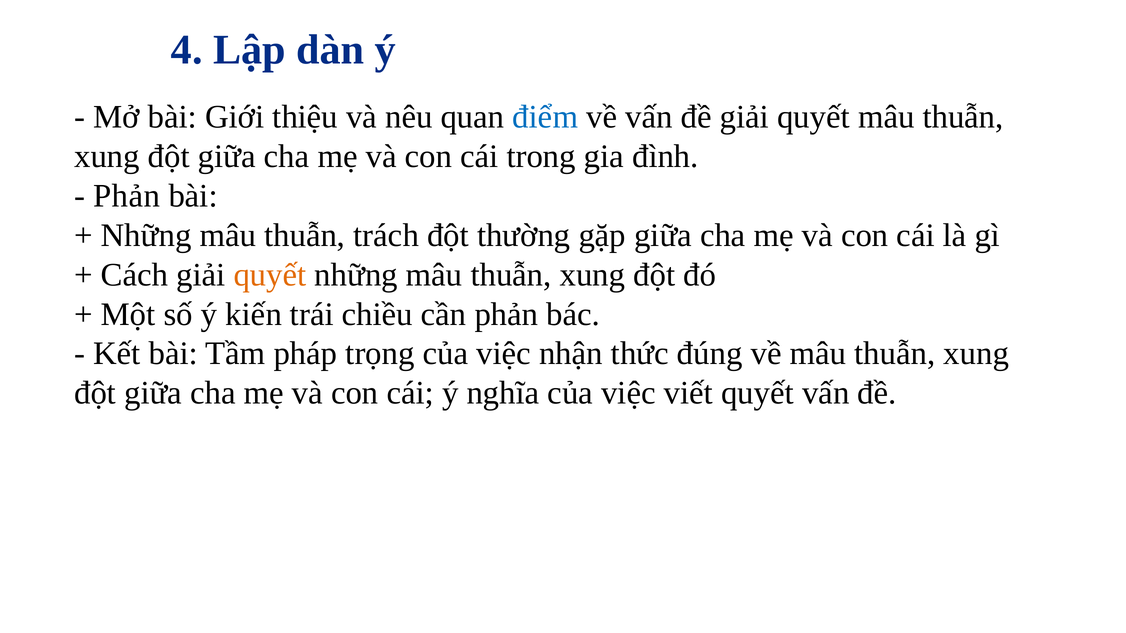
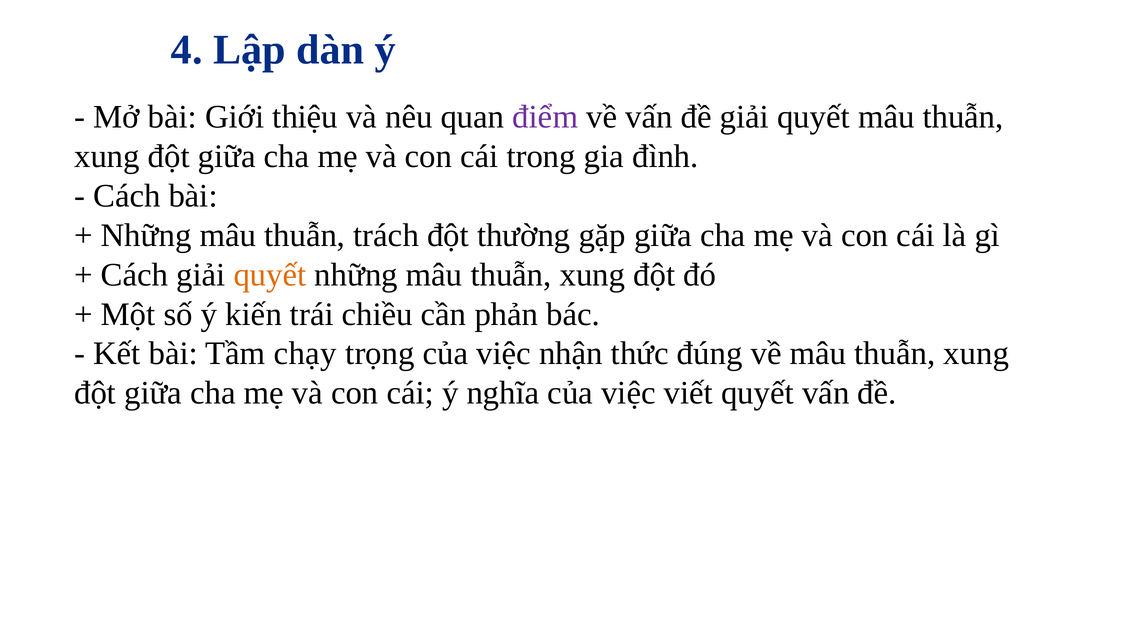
điểm colour: blue -> purple
Phản at (127, 196): Phản -> Cách
pháp: pháp -> chạy
